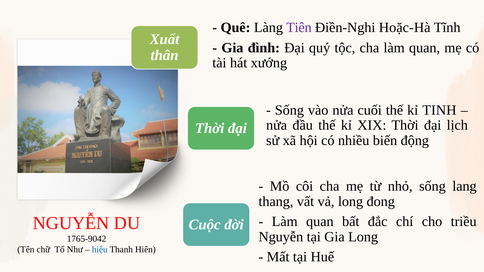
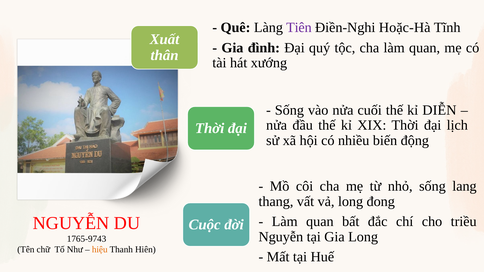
TINH: TINH -> DIỄN
1765-9042: 1765-9042 -> 1765-9743
hiệu colour: blue -> orange
